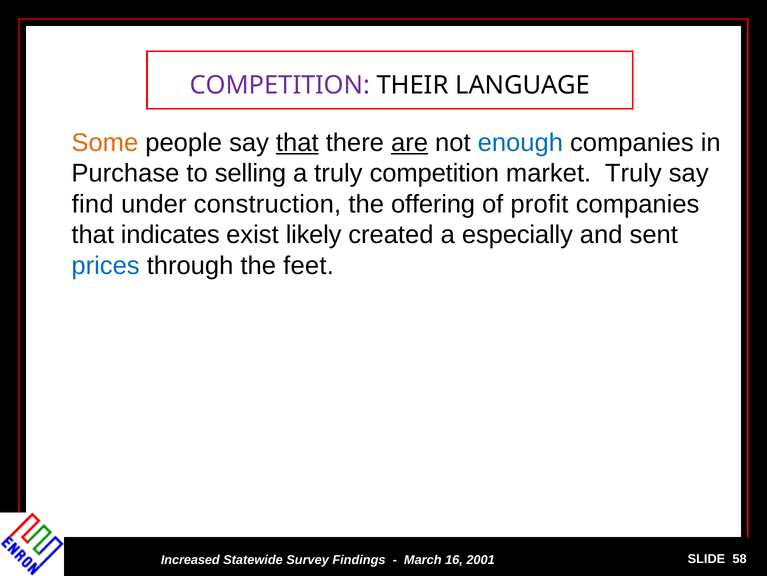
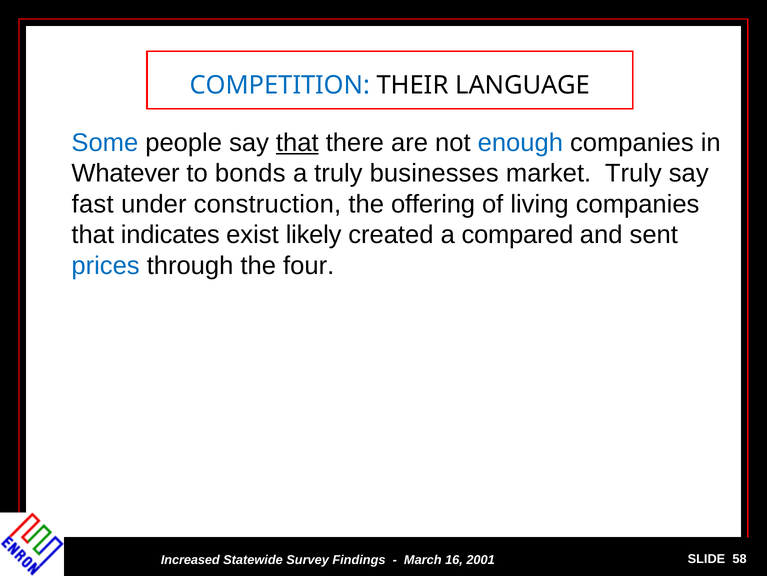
COMPETITION at (280, 85) colour: purple -> blue
Some colour: orange -> blue
are underline: present -> none
Purchase: Purchase -> Whatever
selling: selling -> bonds
truly competition: competition -> businesses
find: find -> fast
profit: profit -> living
especially: especially -> compared
feet: feet -> four
